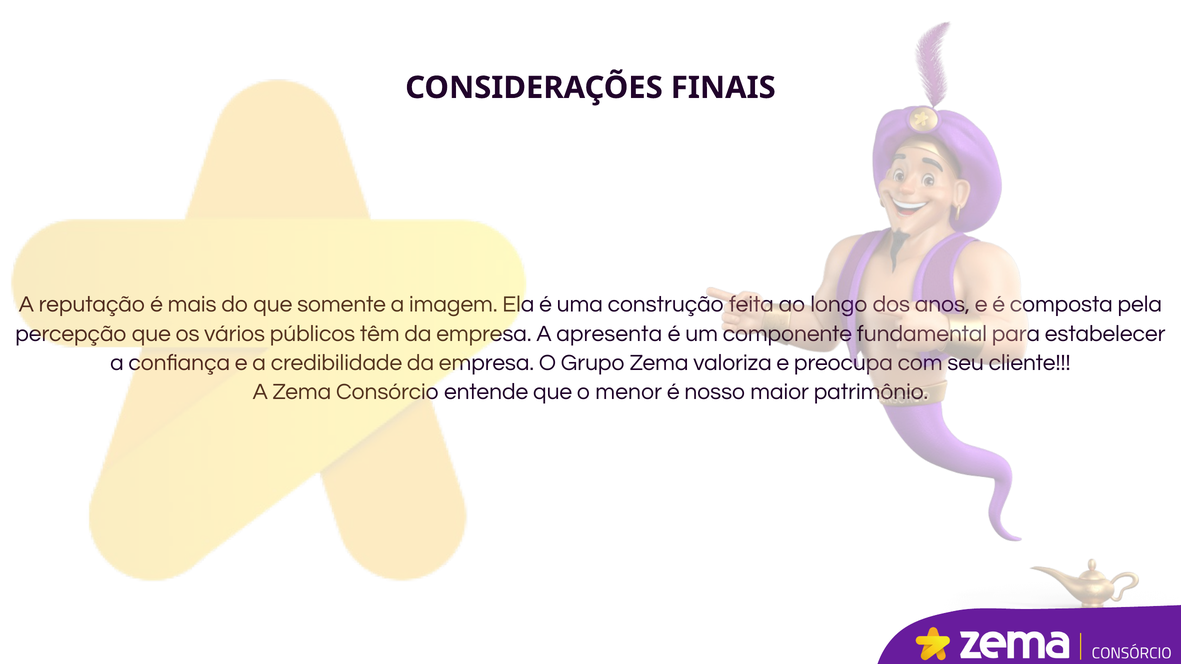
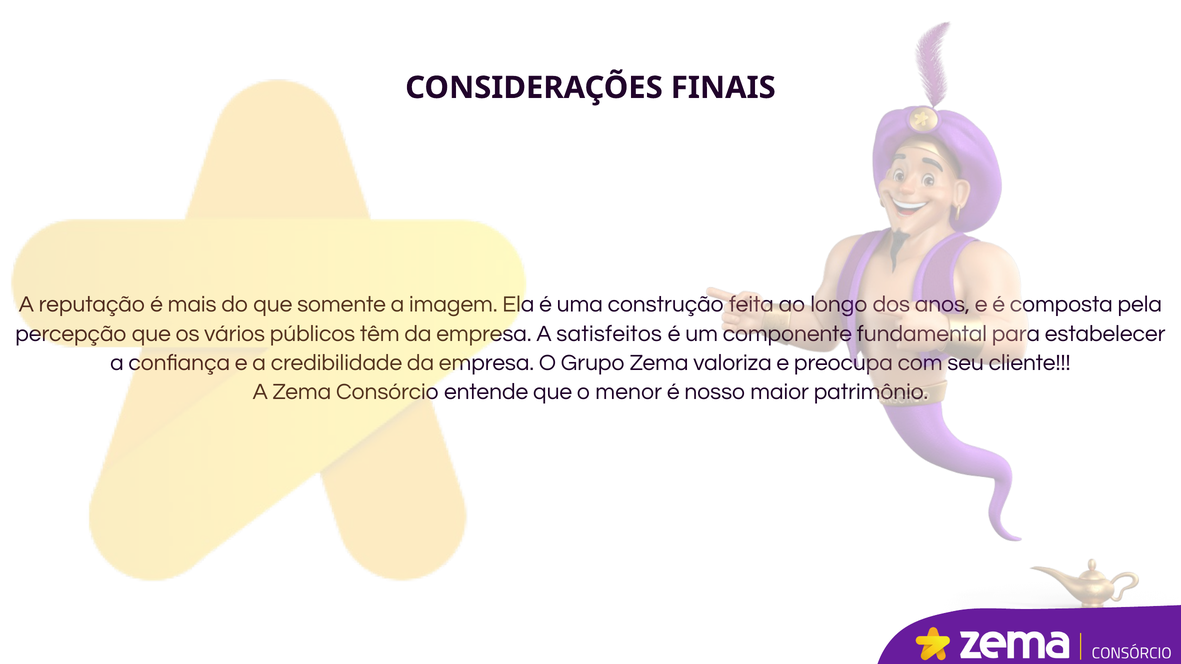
apresenta: apresenta -> satisfeitos
